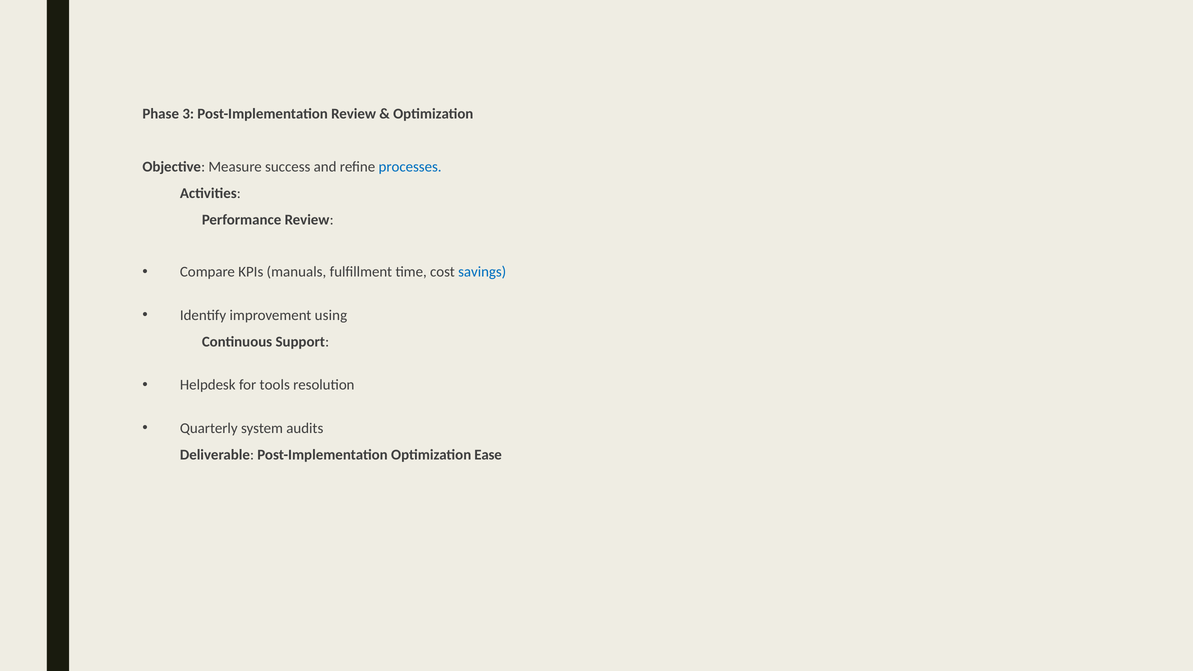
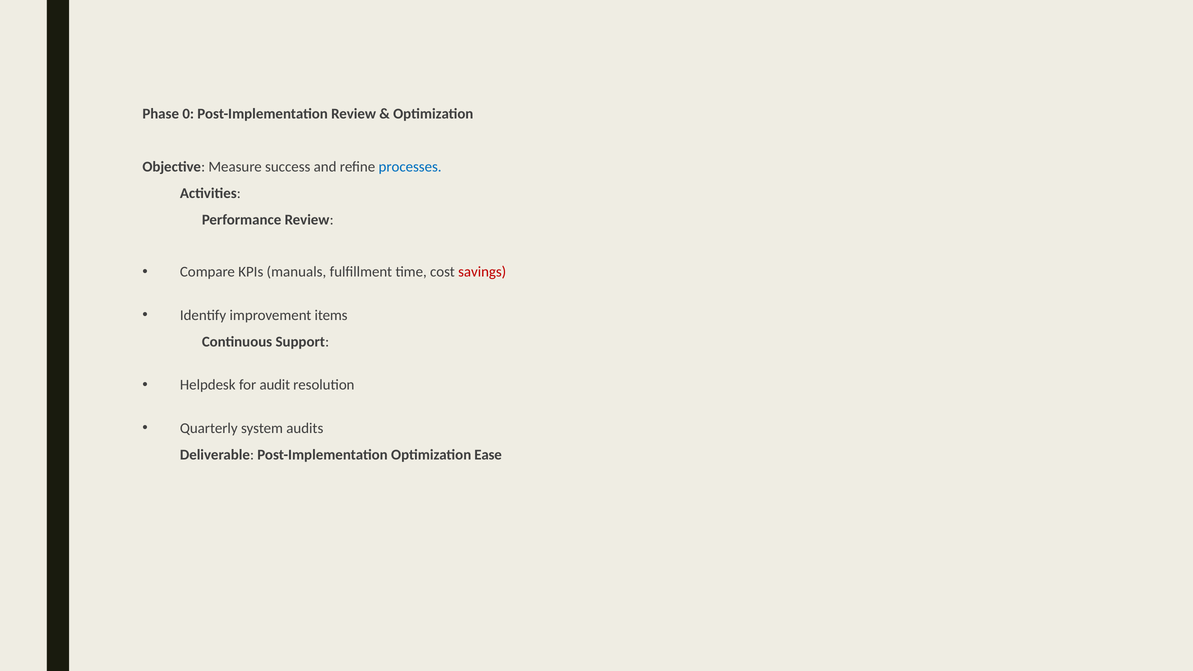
3: 3 -> 0
savings colour: blue -> red
using: using -> items
tools: tools -> audit
